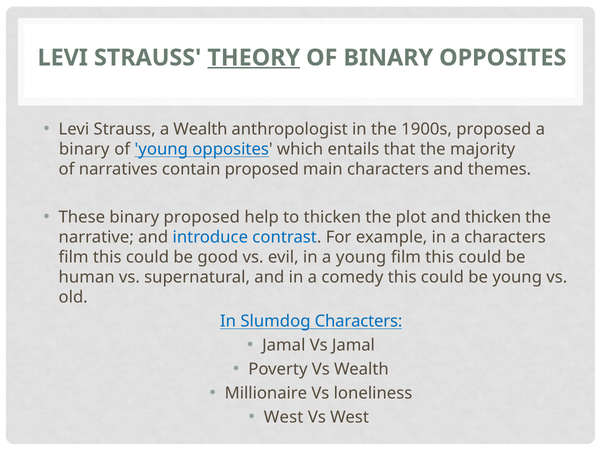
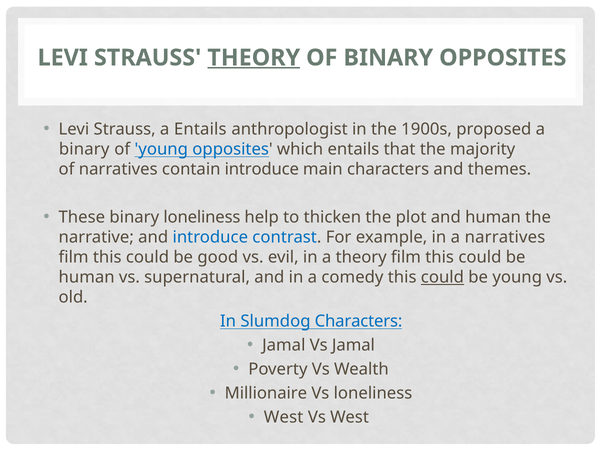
a Wealth: Wealth -> Entails
contain proposed: proposed -> introduce
binary proposed: proposed -> loneliness
and thicken: thicken -> human
a characters: characters -> narratives
a young: young -> theory
could at (442, 278) underline: none -> present
